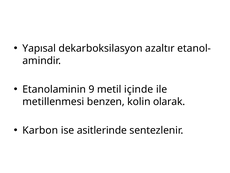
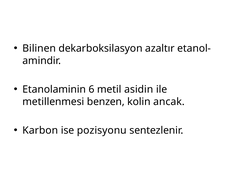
Yapısal: Yapısal -> Bilinen
9: 9 -> 6
içinde: içinde -> asidin
olarak: olarak -> ancak
asitlerinde: asitlerinde -> pozisyonu
